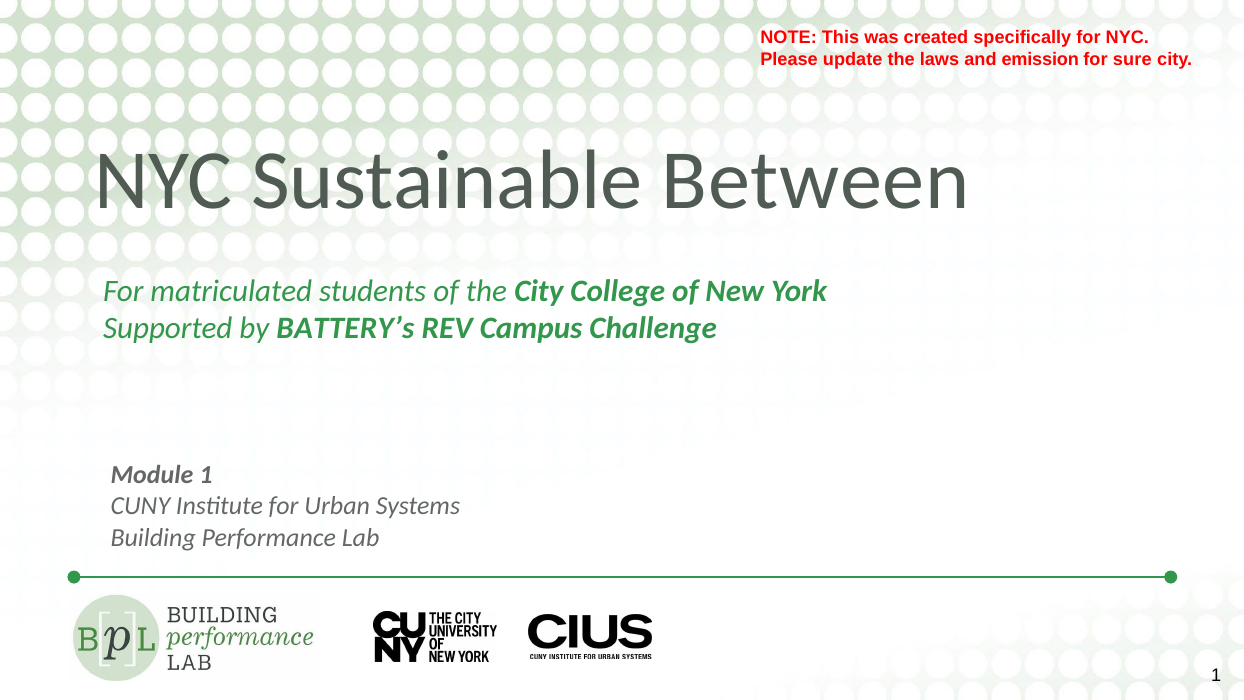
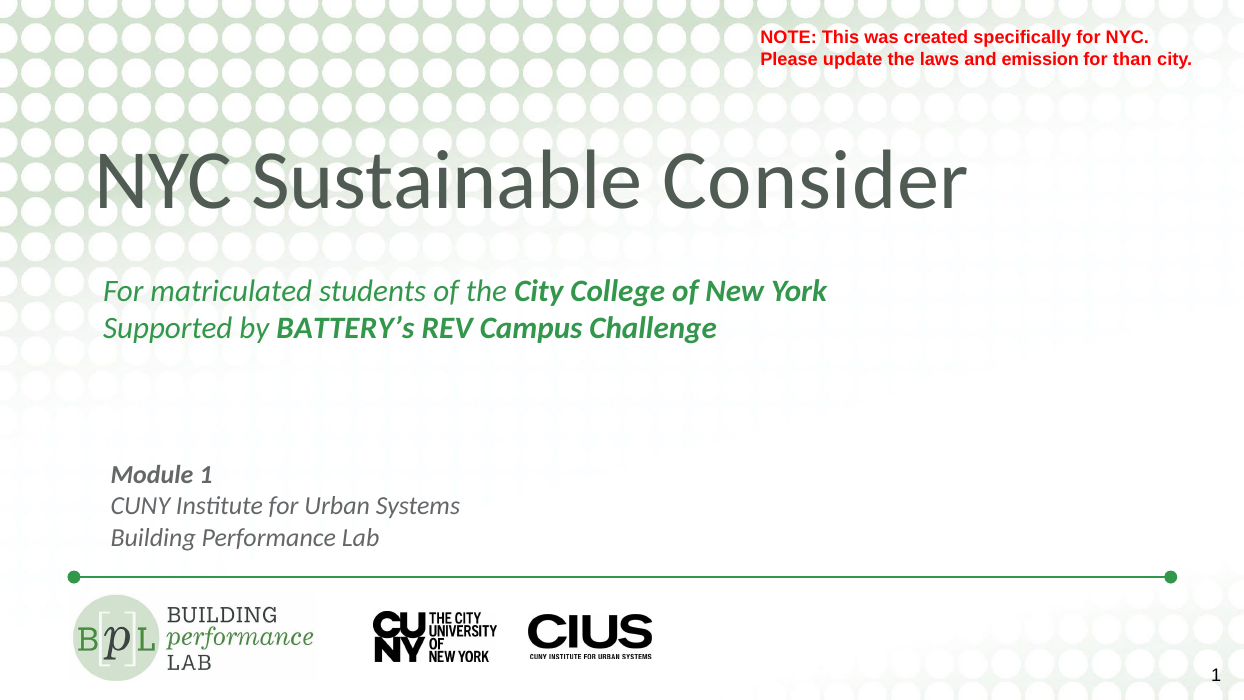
sure: sure -> than
Between: Between -> Consider
